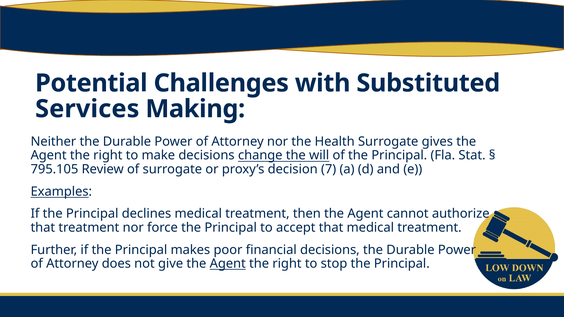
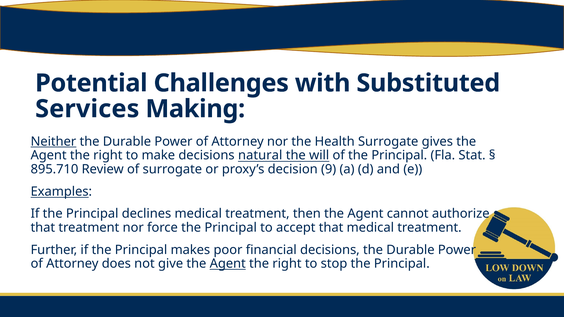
Neither underline: none -> present
change: change -> natural
795.105: 795.105 -> 895.710
7: 7 -> 9
